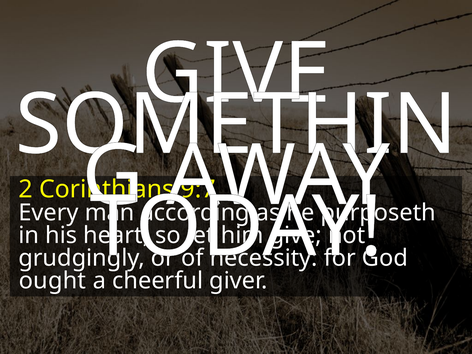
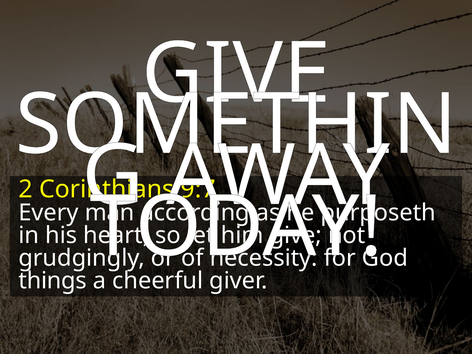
ought: ought -> things
